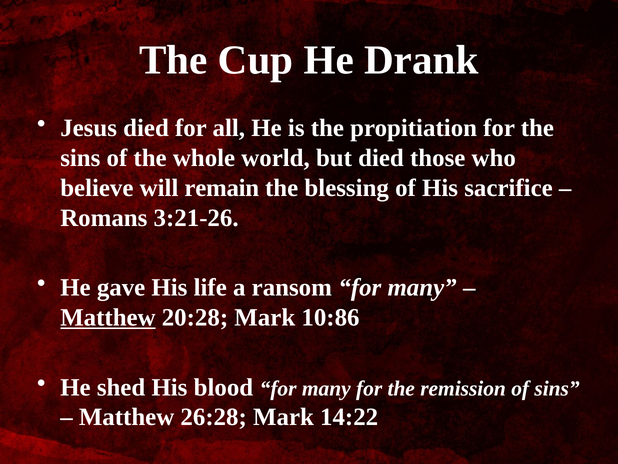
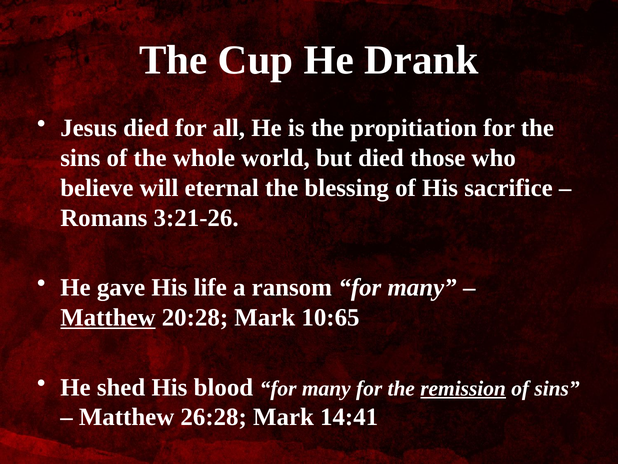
remain: remain -> eternal
10:86: 10:86 -> 10:65
remission underline: none -> present
14:22: 14:22 -> 14:41
